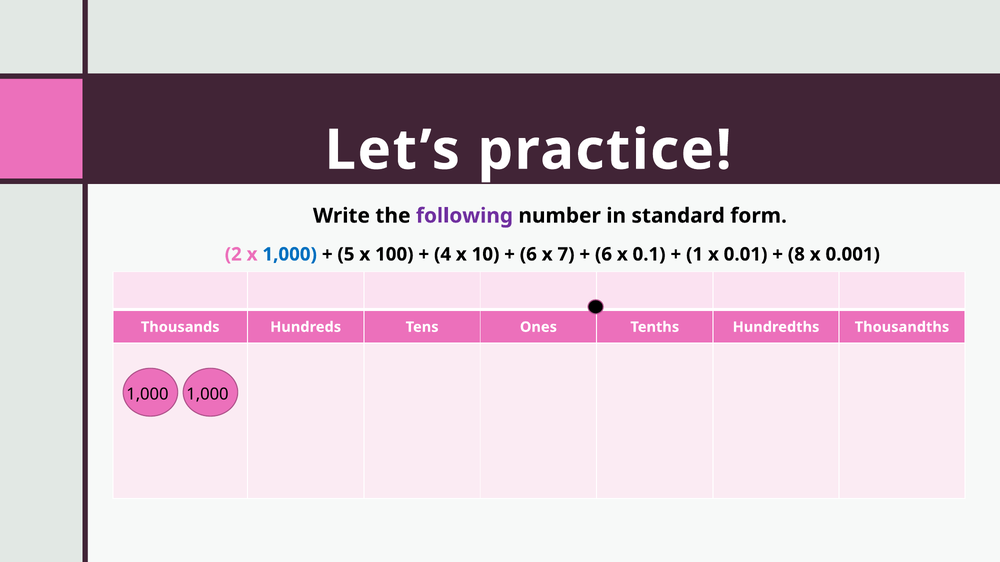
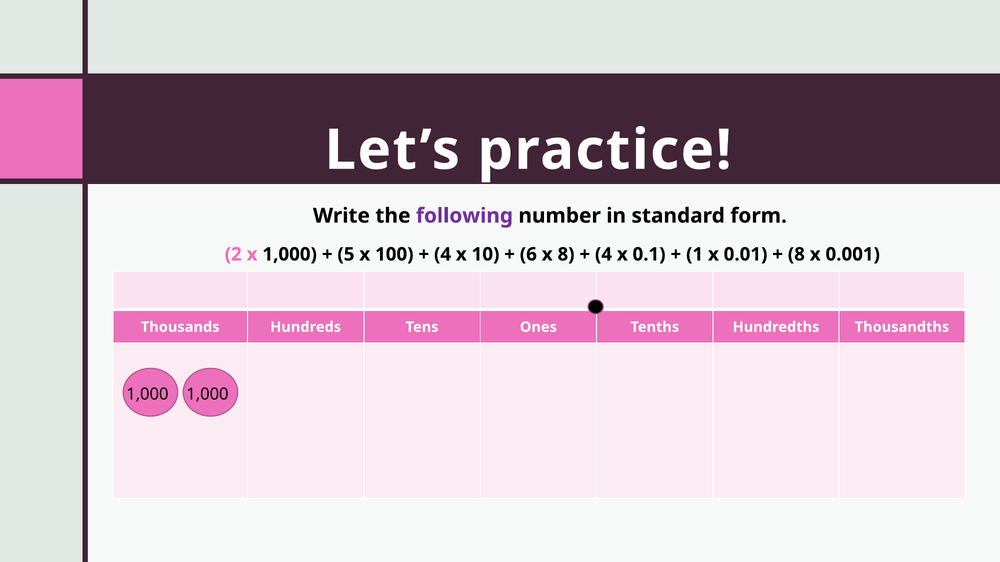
1,000 at (290, 255) colour: blue -> black
x 7: 7 -> 8
6 at (604, 255): 6 -> 4
